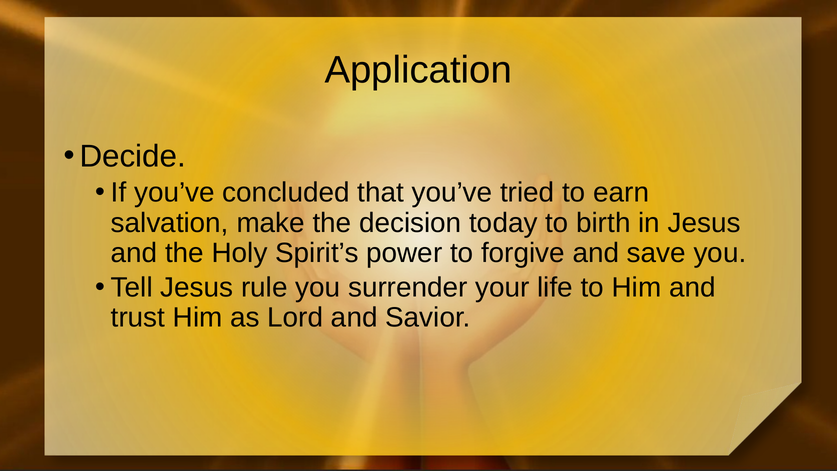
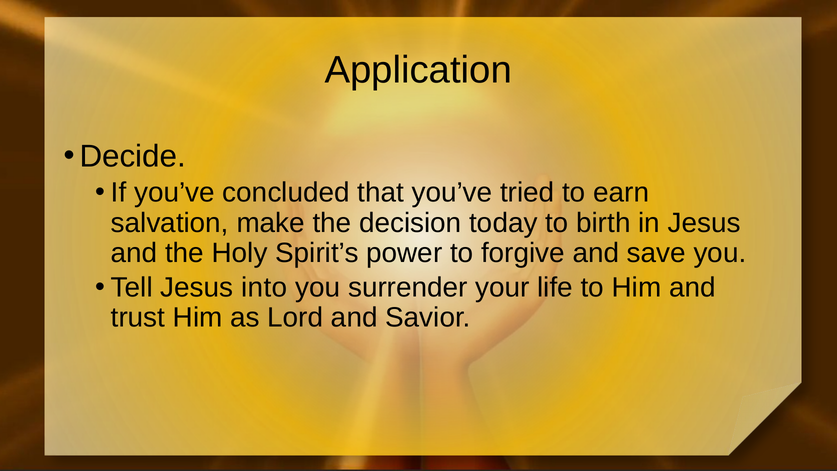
rule: rule -> into
